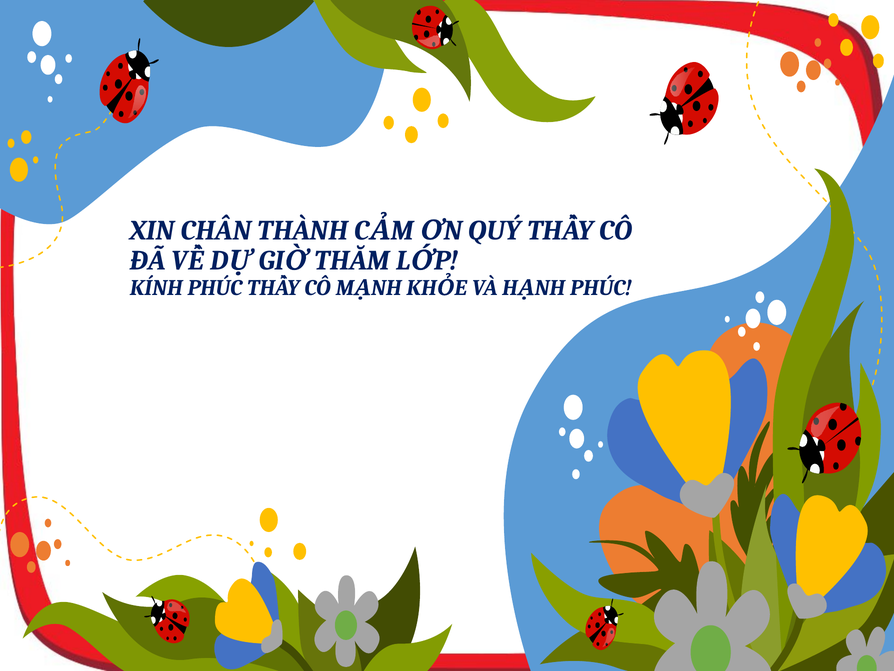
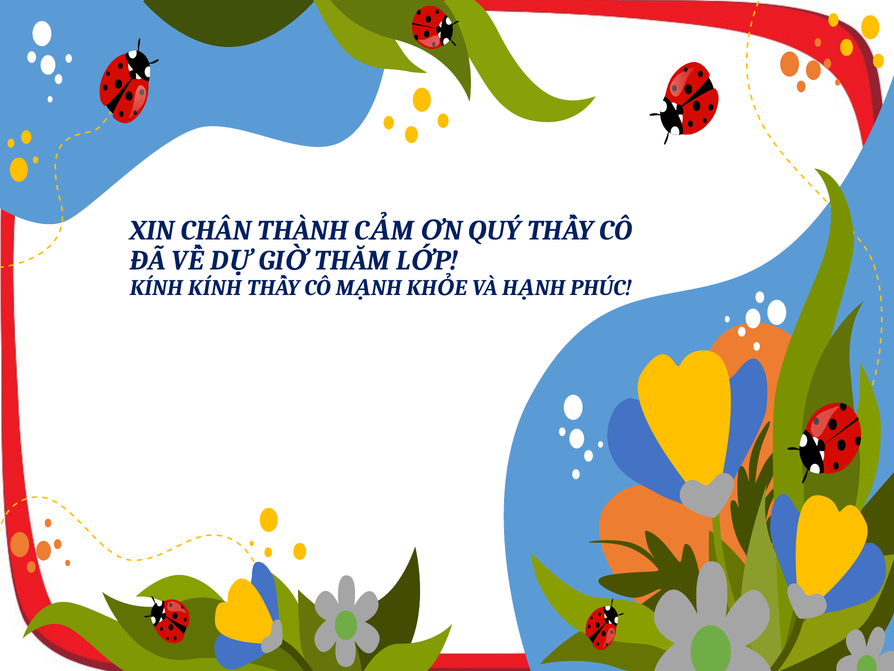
KÍNH PHÚC: PHÚC -> KÍNH
